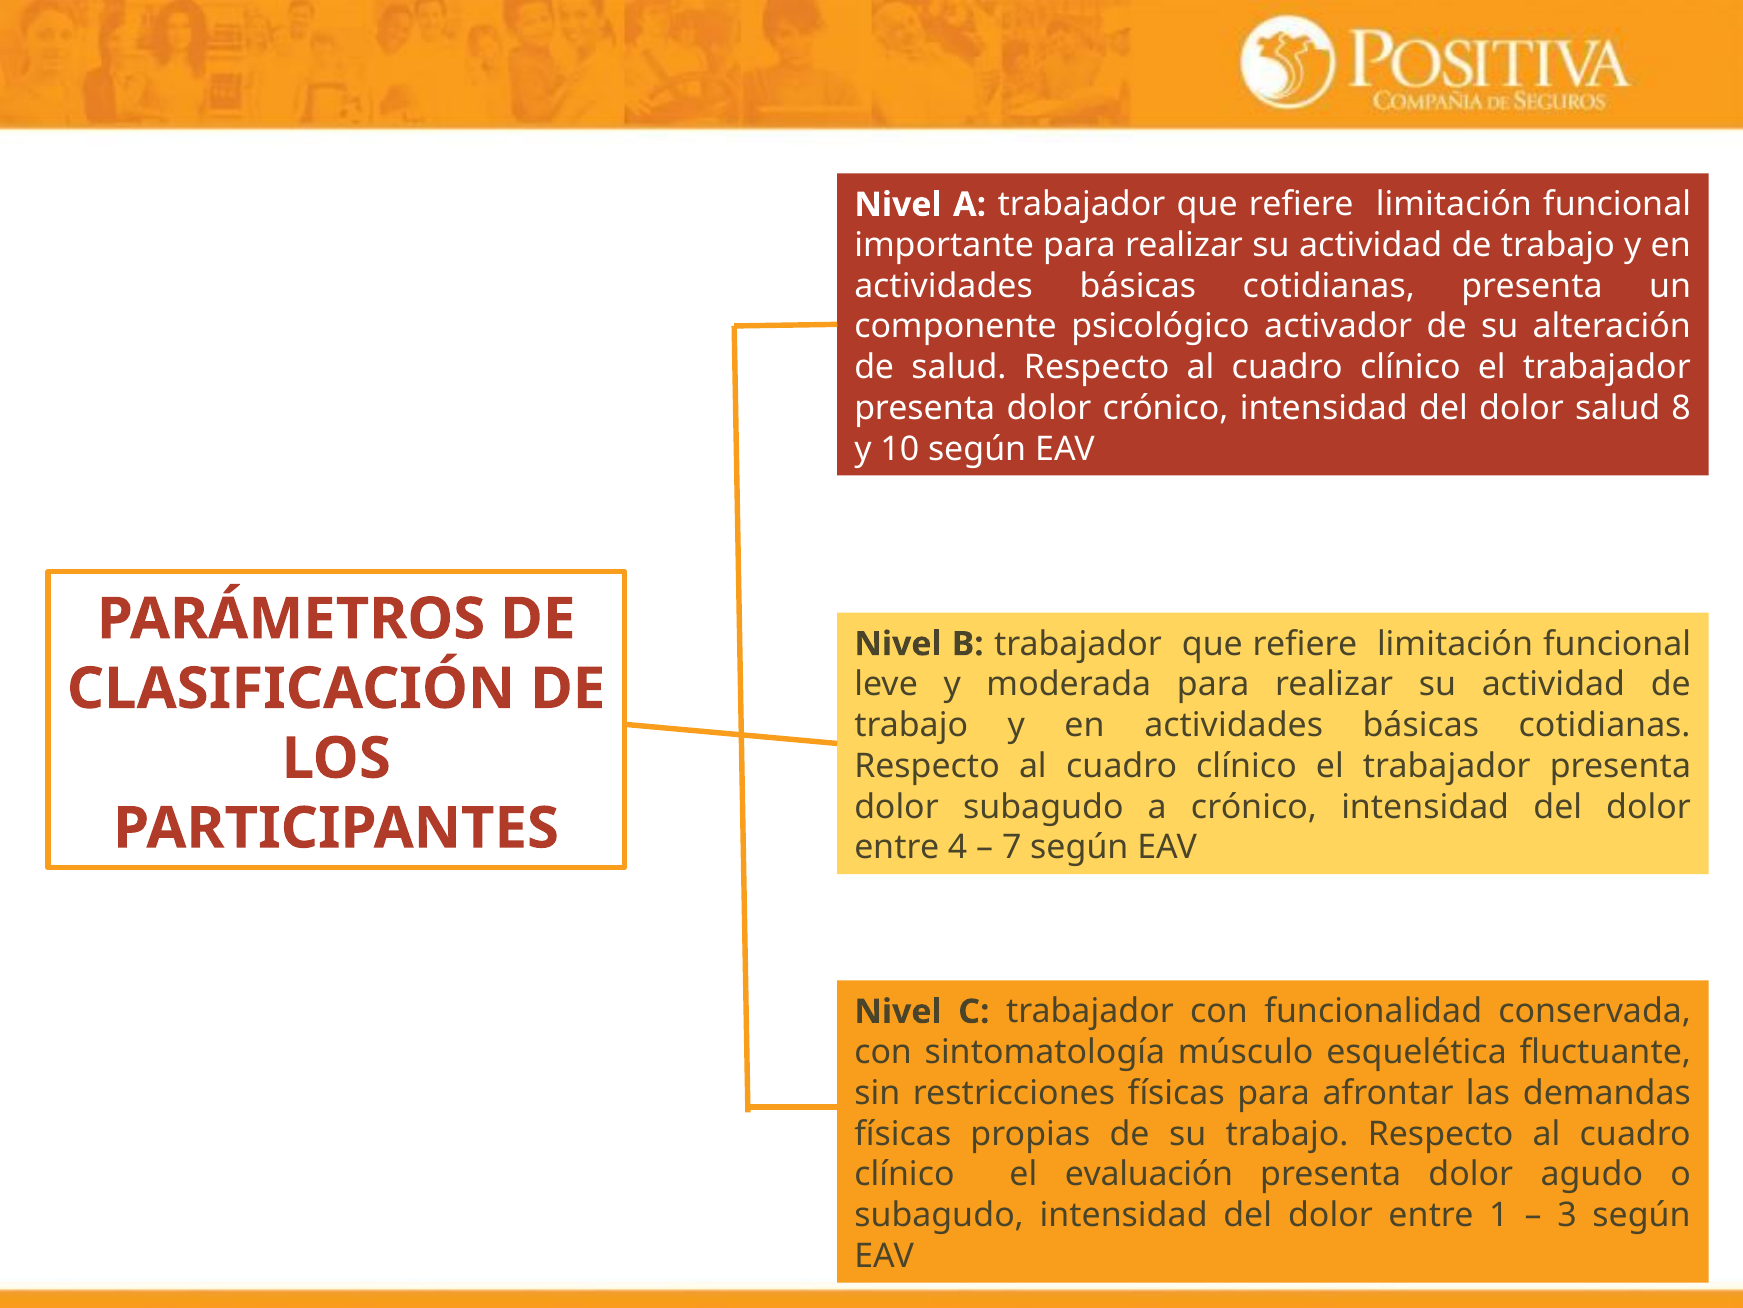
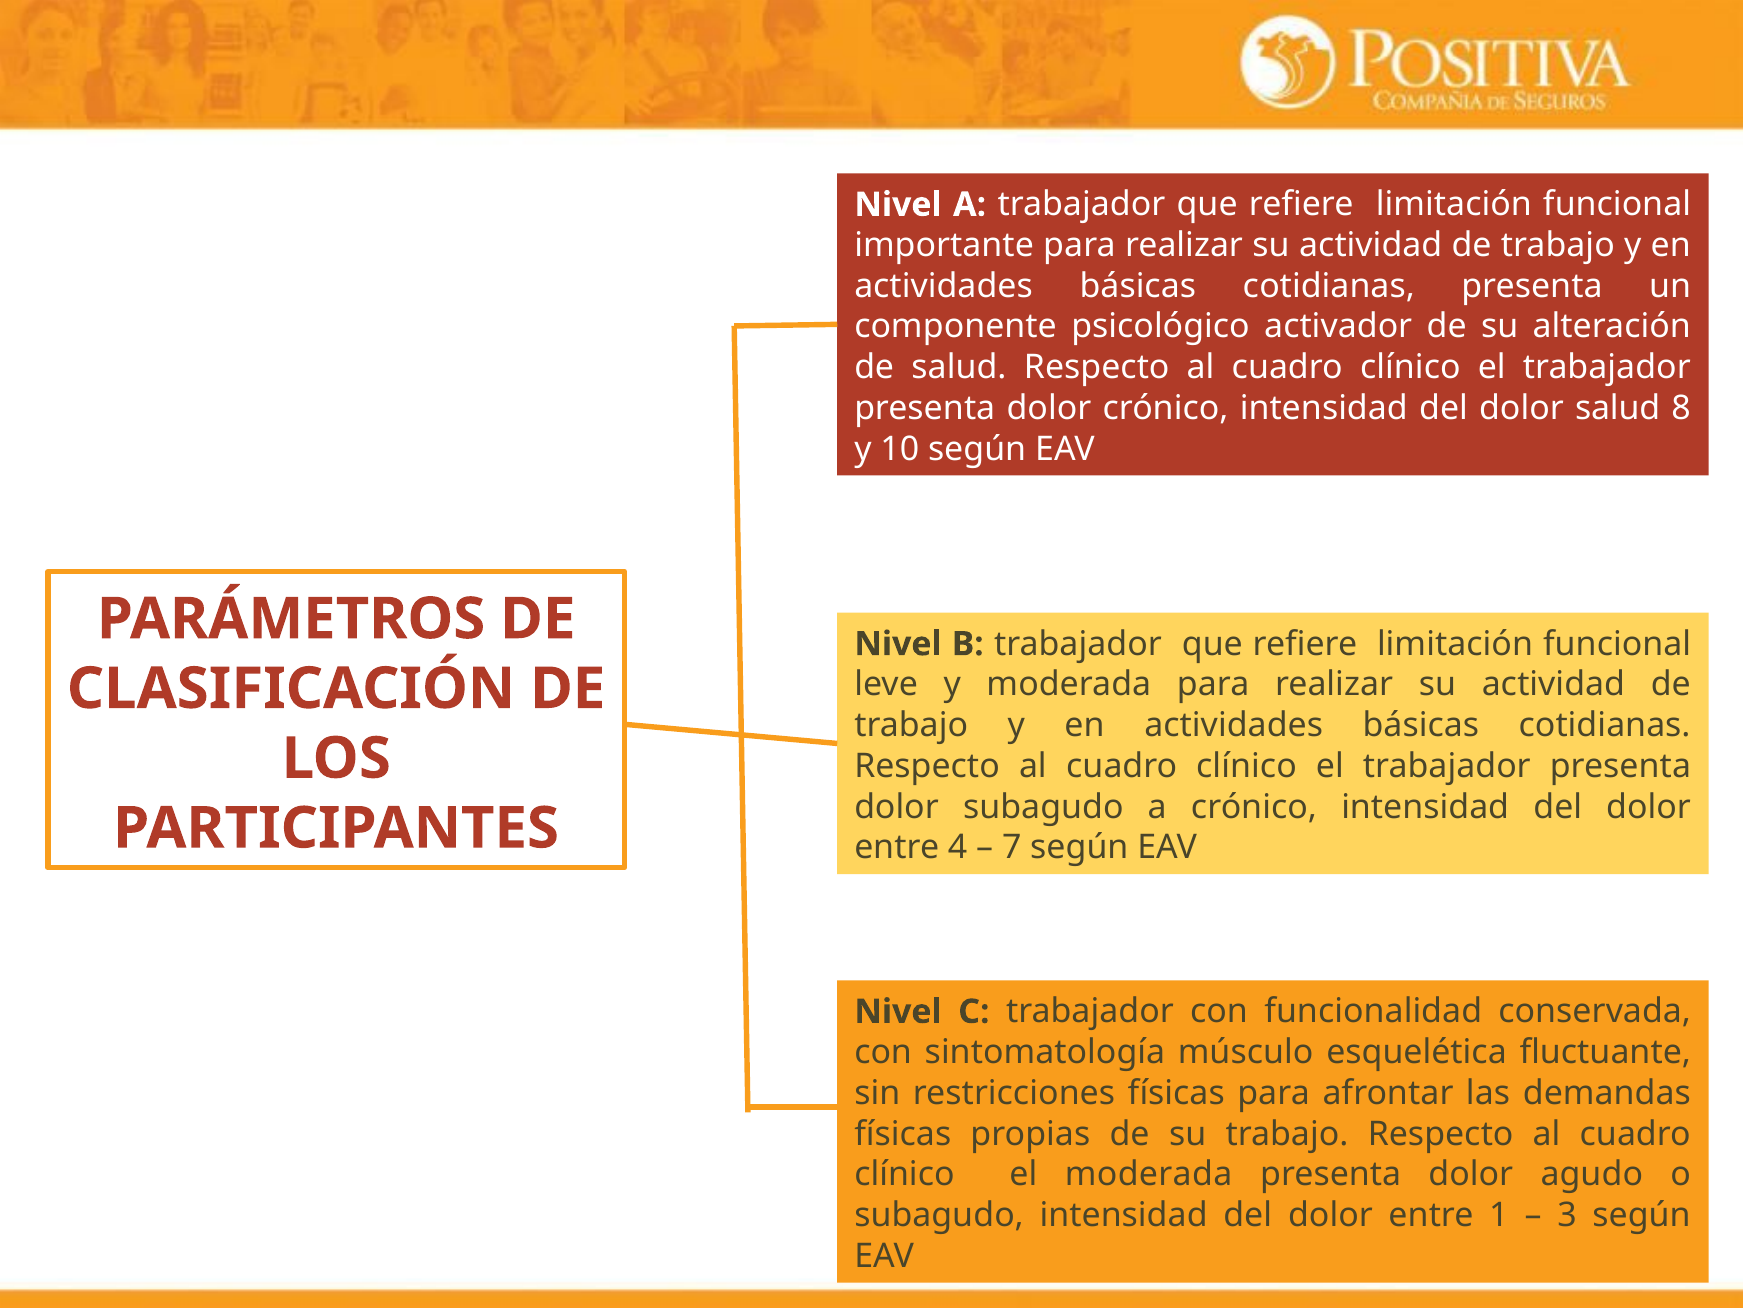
el evaluación: evaluación -> moderada
